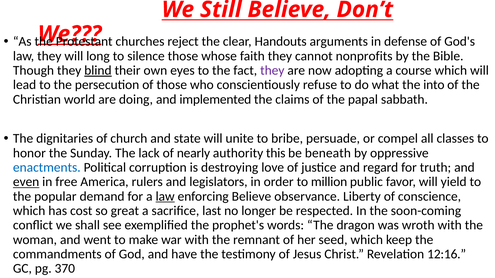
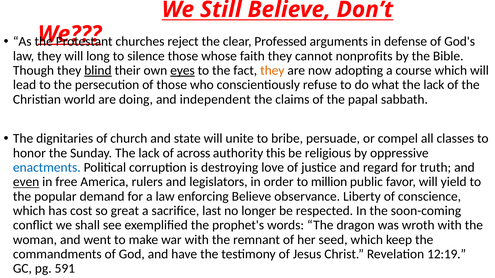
Handouts: Handouts -> Professed
eyes underline: none -> present
they at (272, 70) colour: purple -> orange
what the into: into -> lack
implemented: implemented -> independent
nearly: nearly -> across
beneath: beneath -> religious
law at (165, 197) underline: present -> none
12:16: 12:16 -> 12:19
370: 370 -> 591
